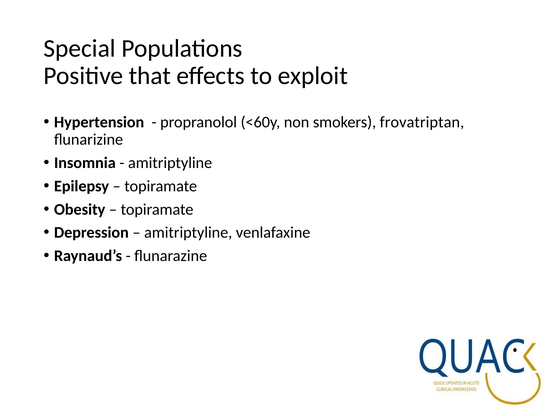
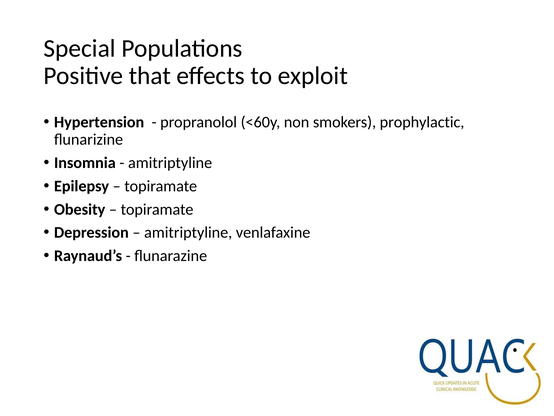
frovatriptan: frovatriptan -> prophylactic
